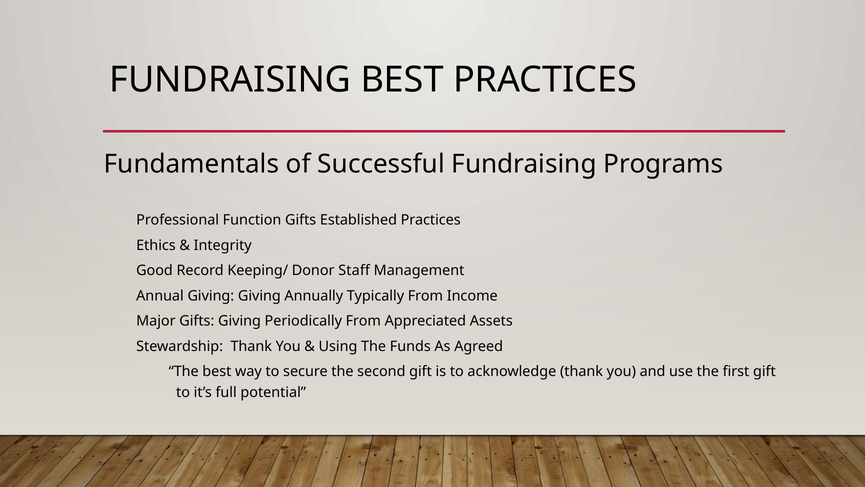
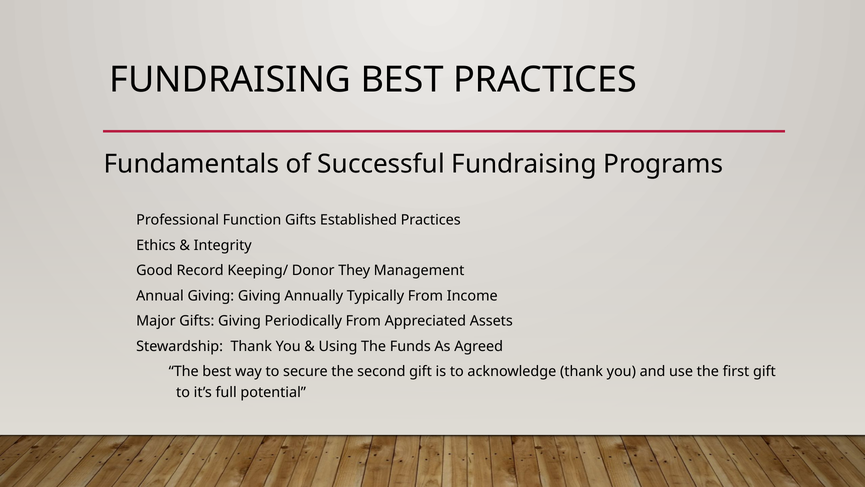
Staff: Staff -> They
